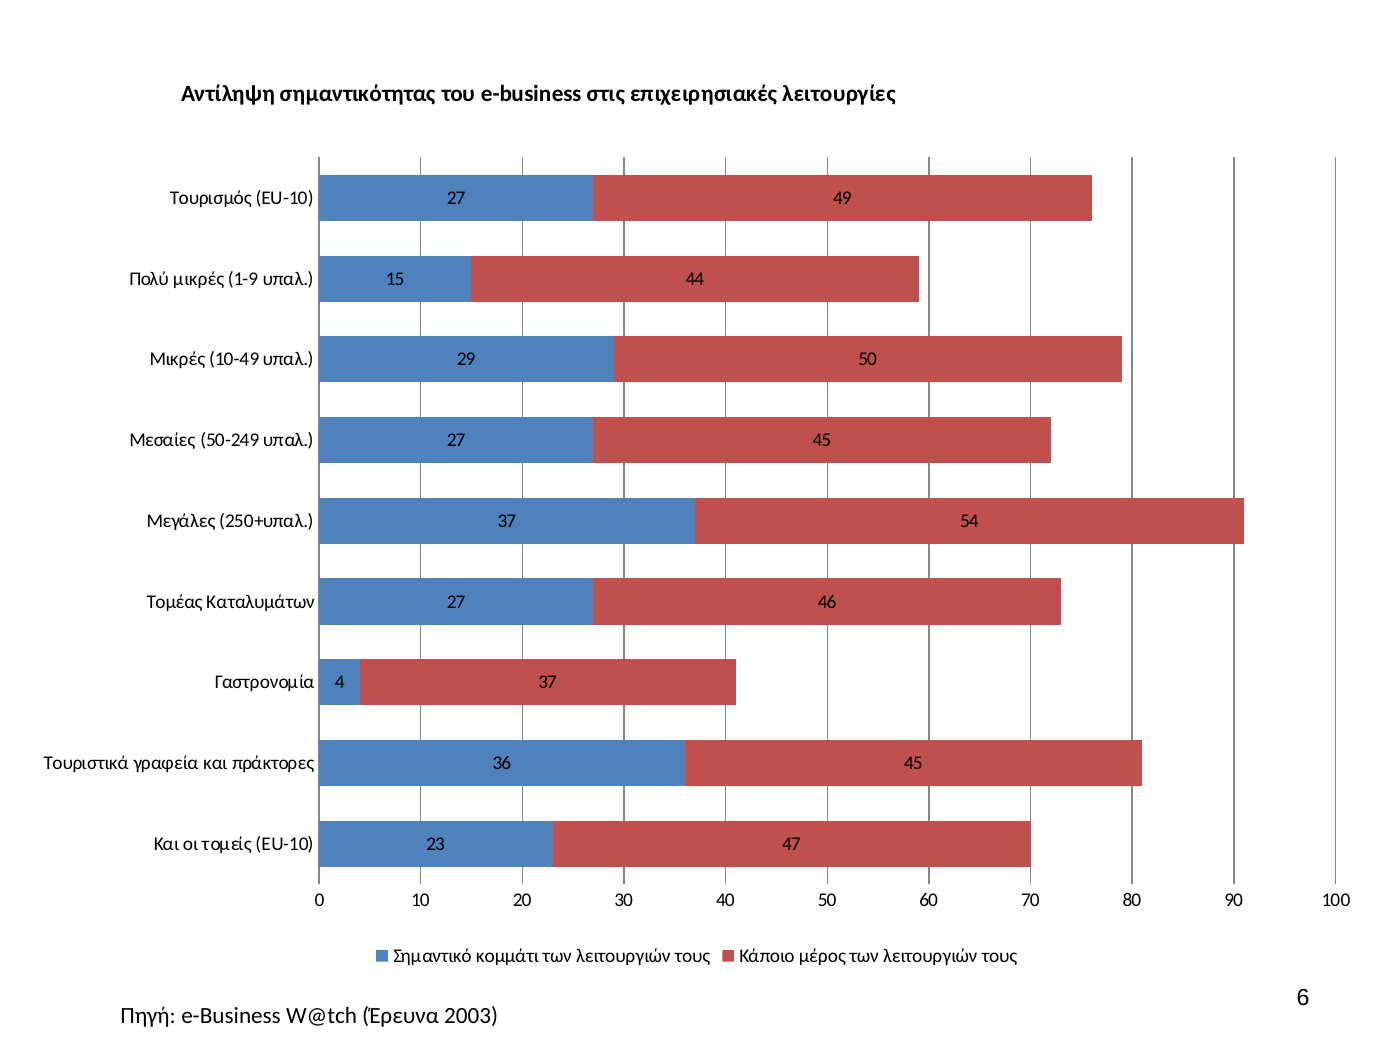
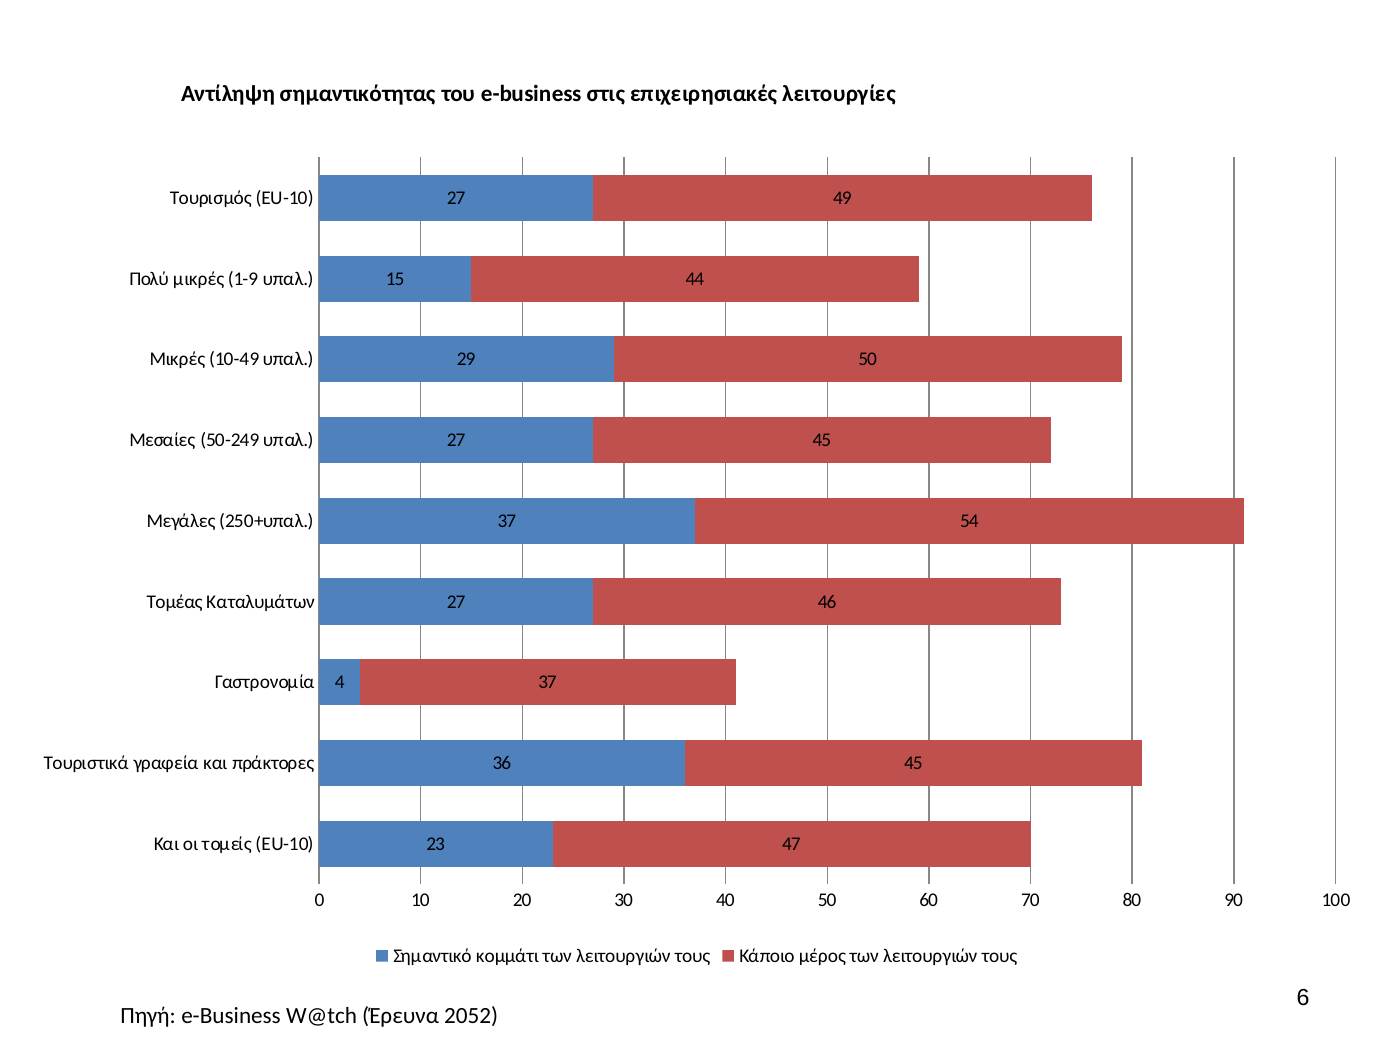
2003: 2003 -> 2052
